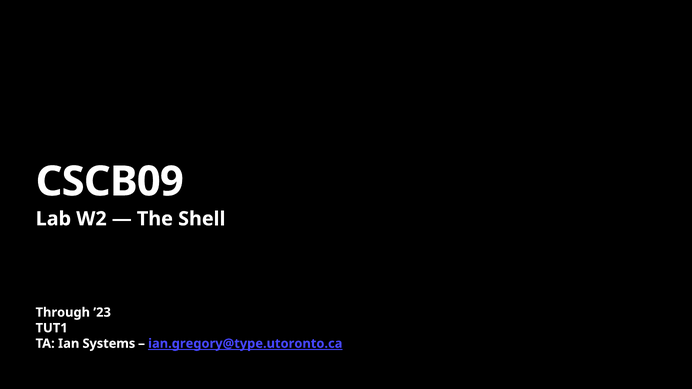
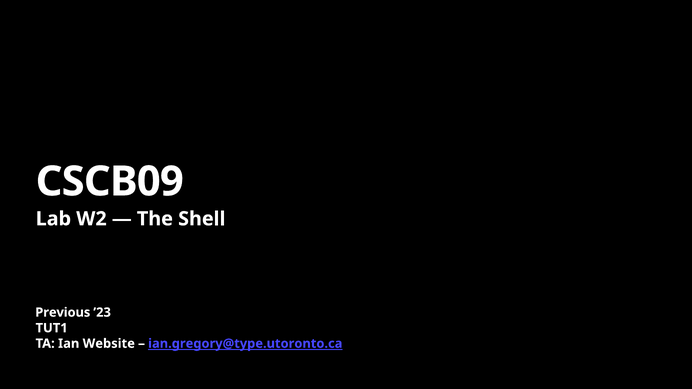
Through: Through -> Previous
Systems: Systems -> Website
